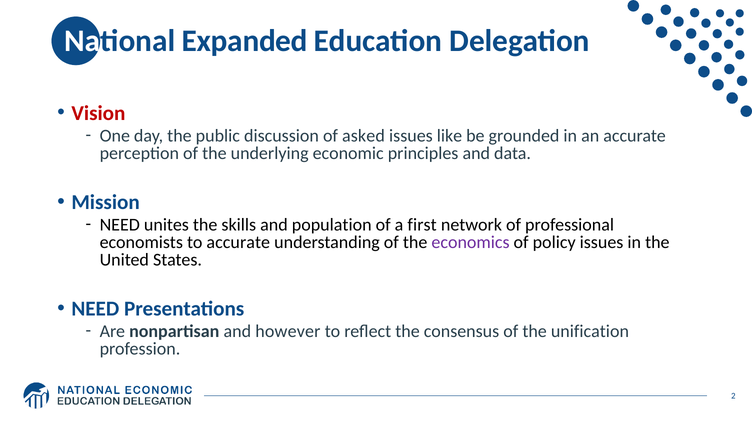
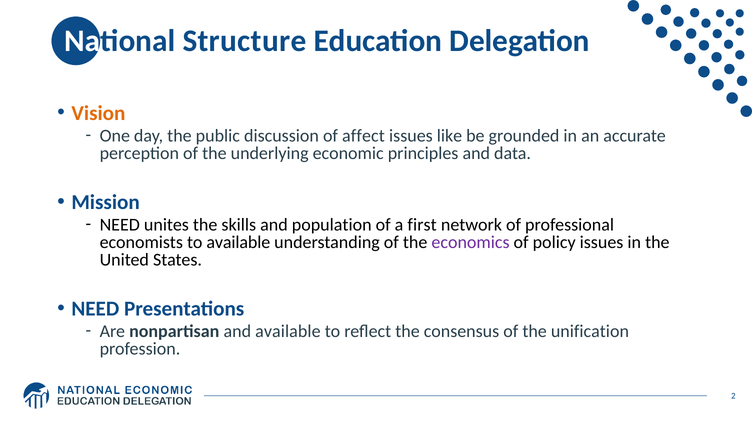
Expanded: Expanded -> Structure
Vision colour: red -> orange
asked: asked -> affect
to accurate: accurate -> available
and however: however -> available
